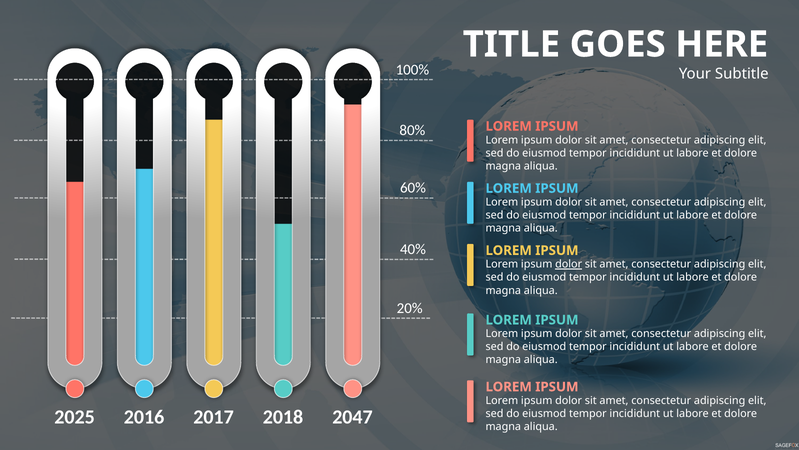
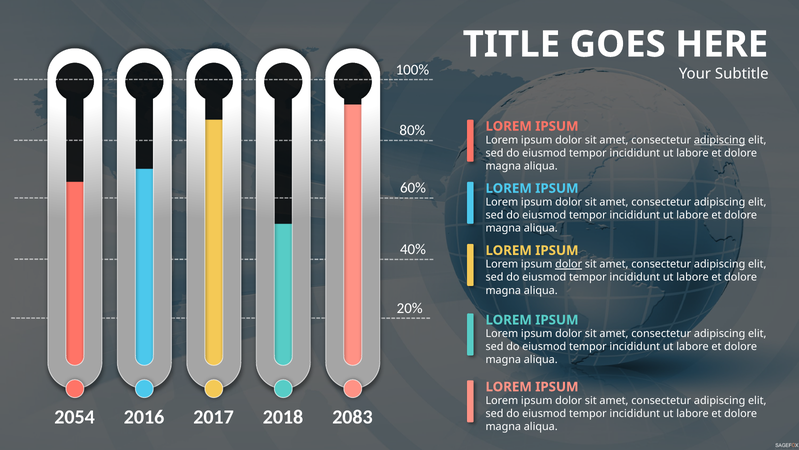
adipiscing at (720, 140) underline: none -> present
2025: 2025 -> 2054
2047: 2047 -> 2083
